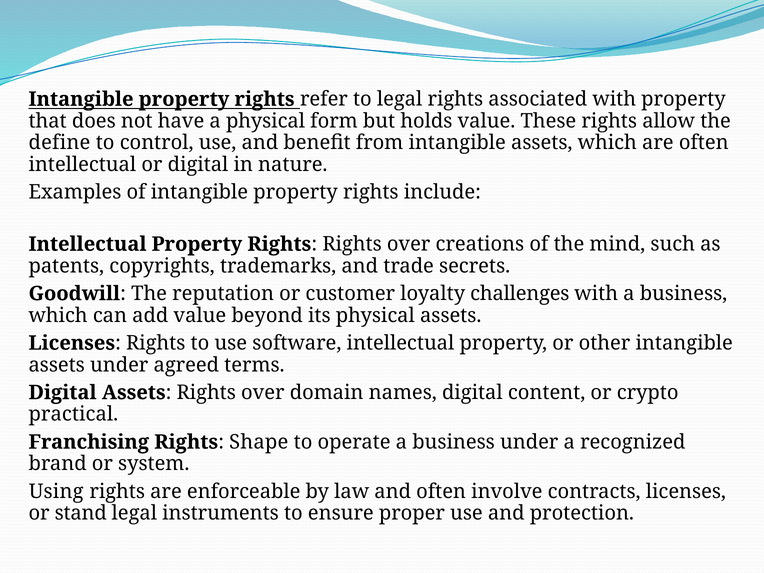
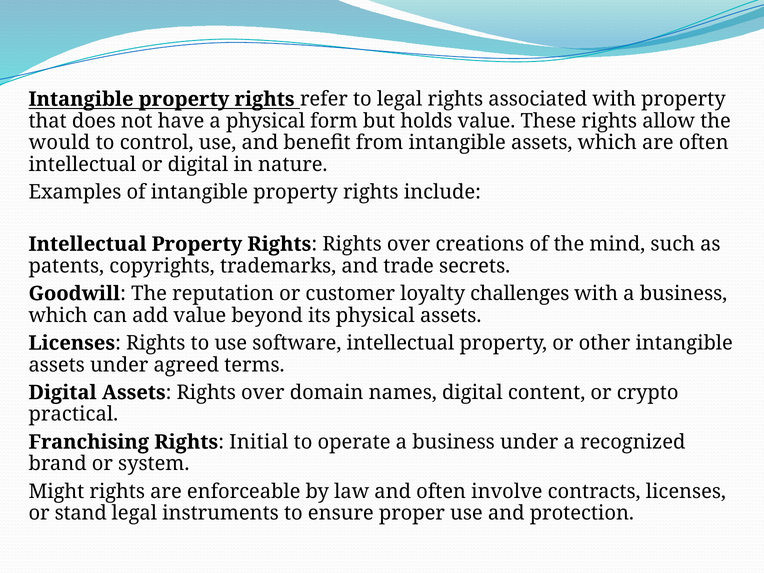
define: define -> would
Shape: Shape -> Initial
Using: Using -> Might
